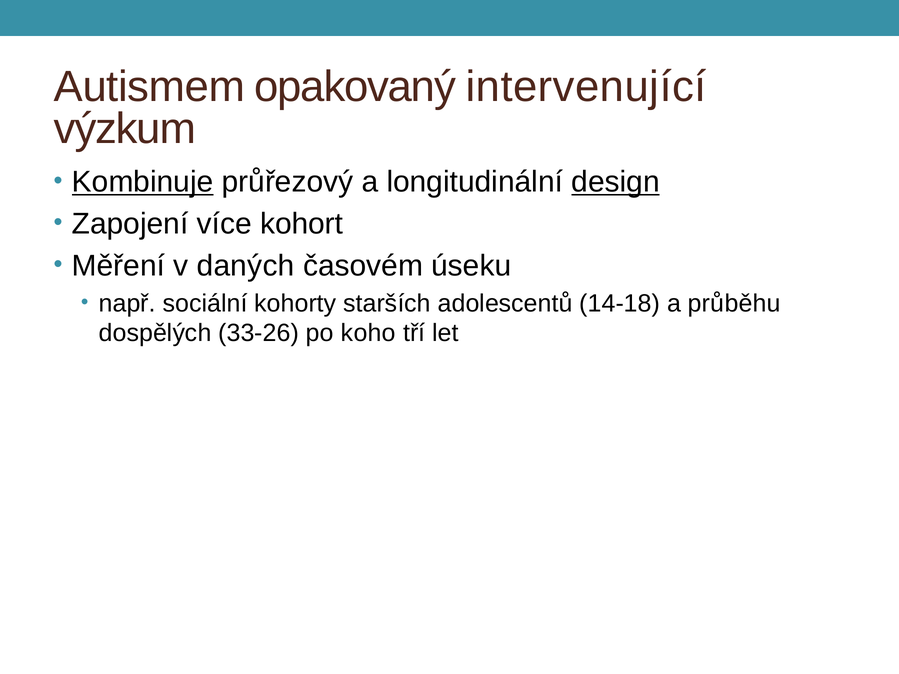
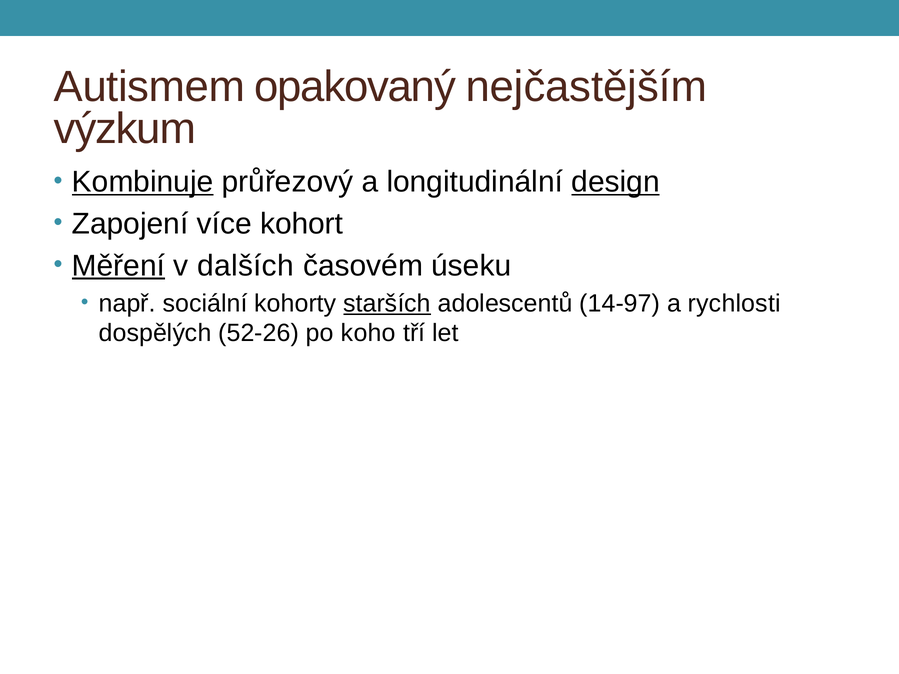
intervenující: intervenující -> nejčastějším
Měření underline: none -> present
daných: daných -> dalších
starších underline: none -> present
14-18: 14-18 -> 14-97
průběhu: průběhu -> rychlosti
33-26: 33-26 -> 52-26
